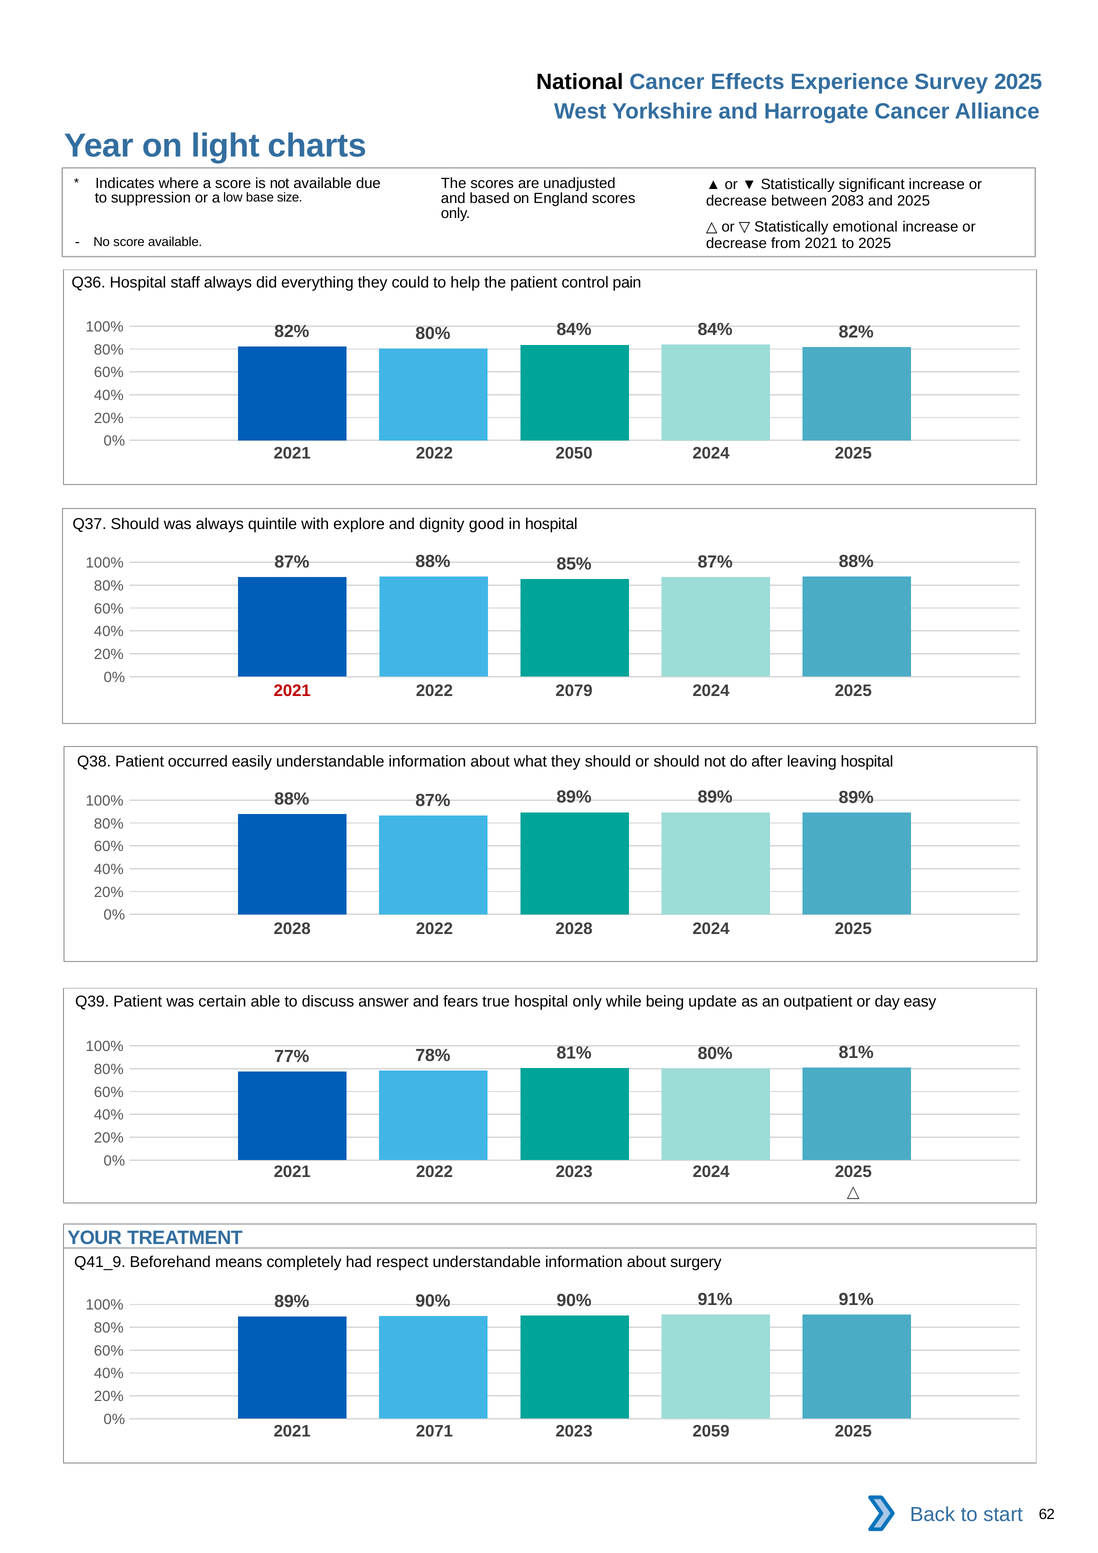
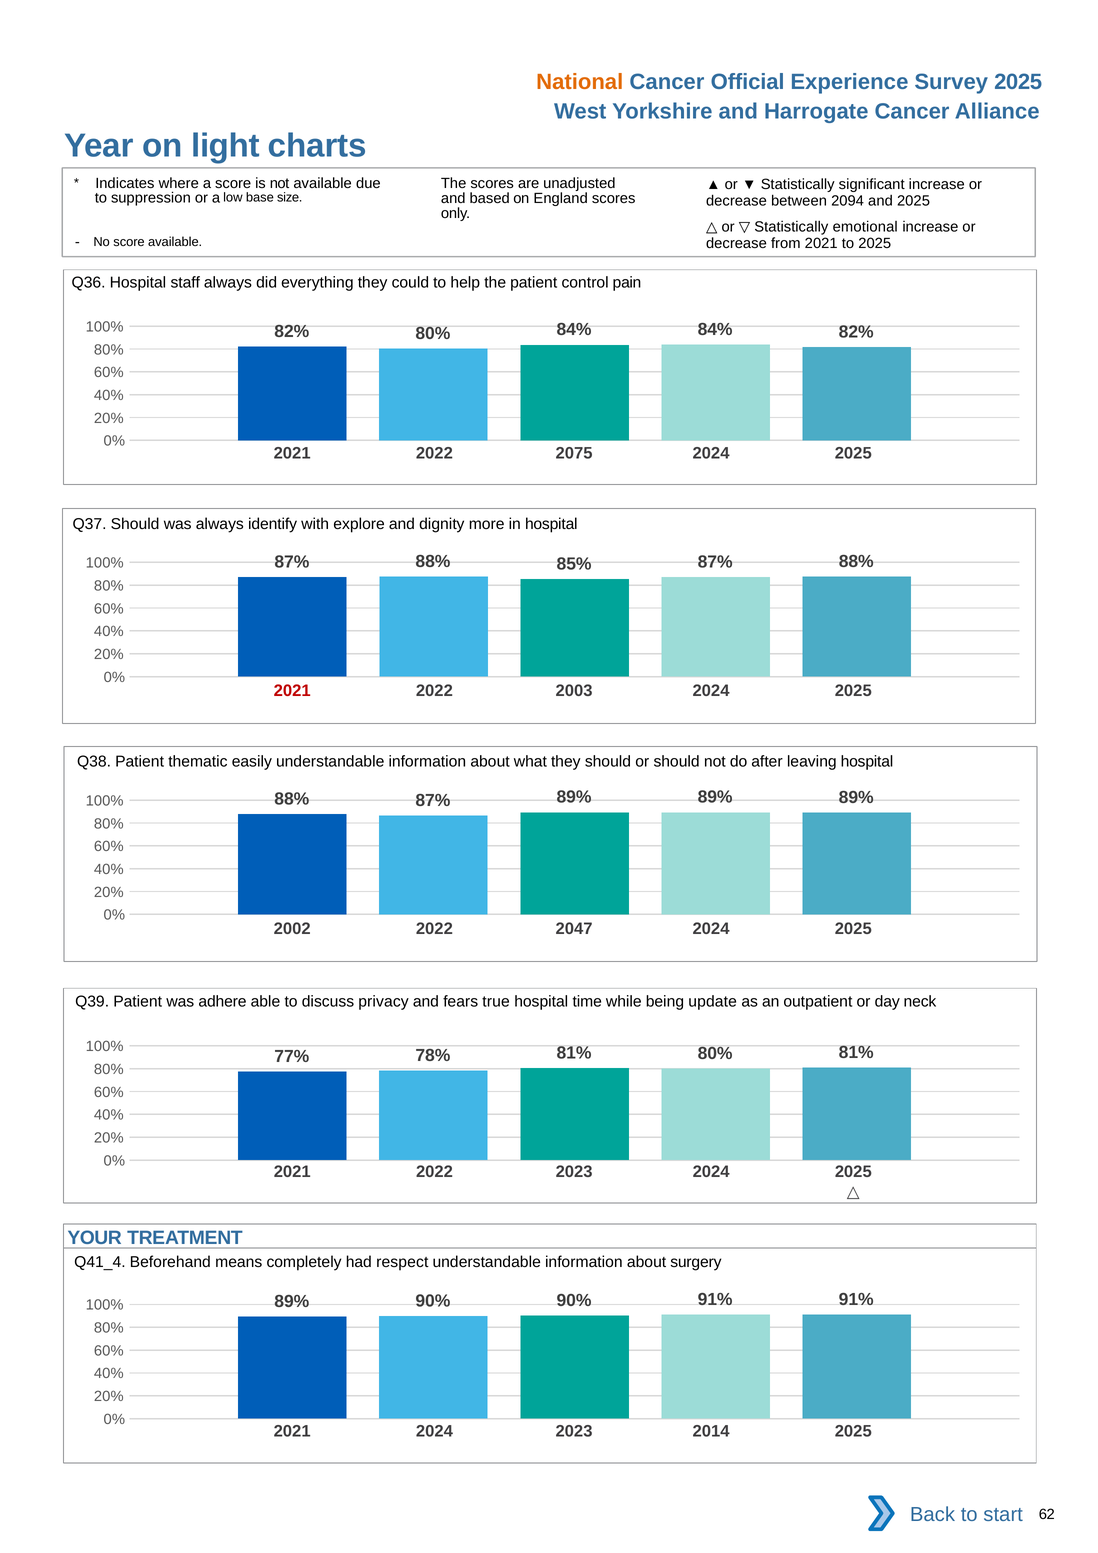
National colour: black -> orange
Effects: Effects -> Official
2083: 2083 -> 2094
2050: 2050 -> 2075
quintile: quintile -> identify
good: good -> more
2079: 2079 -> 2003
occurred: occurred -> thematic
2028 at (292, 929): 2028 -> 2002
2022 2028: 2028 -> 2047
certain: certain -> adhere
answer: answer -> privacy
hospital only: only -> time
easy: easy -> neck
Q41_9: Q41_9 -> Q41_4
2021 2071: 2071 -> 2024
2059: 2059 -> 2014
